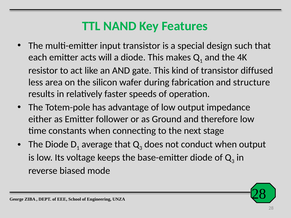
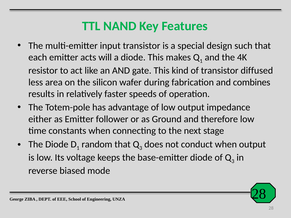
structure: structure -> combines
average: average -> random
